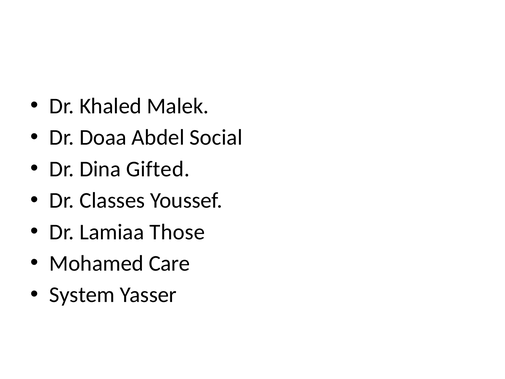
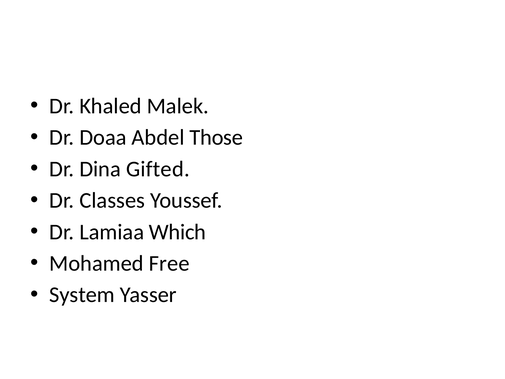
Social: Social -> Those
Those: Those -> Which
Care: Care -> Free
